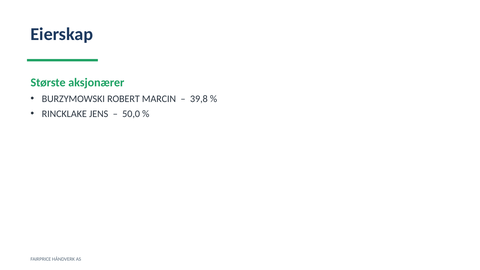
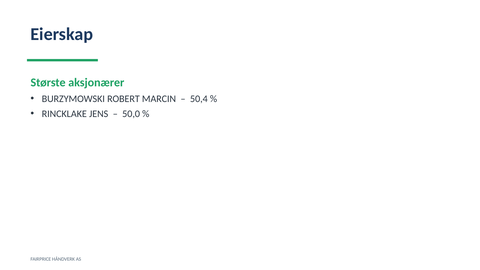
39,8: 39,8 -> 50,4
